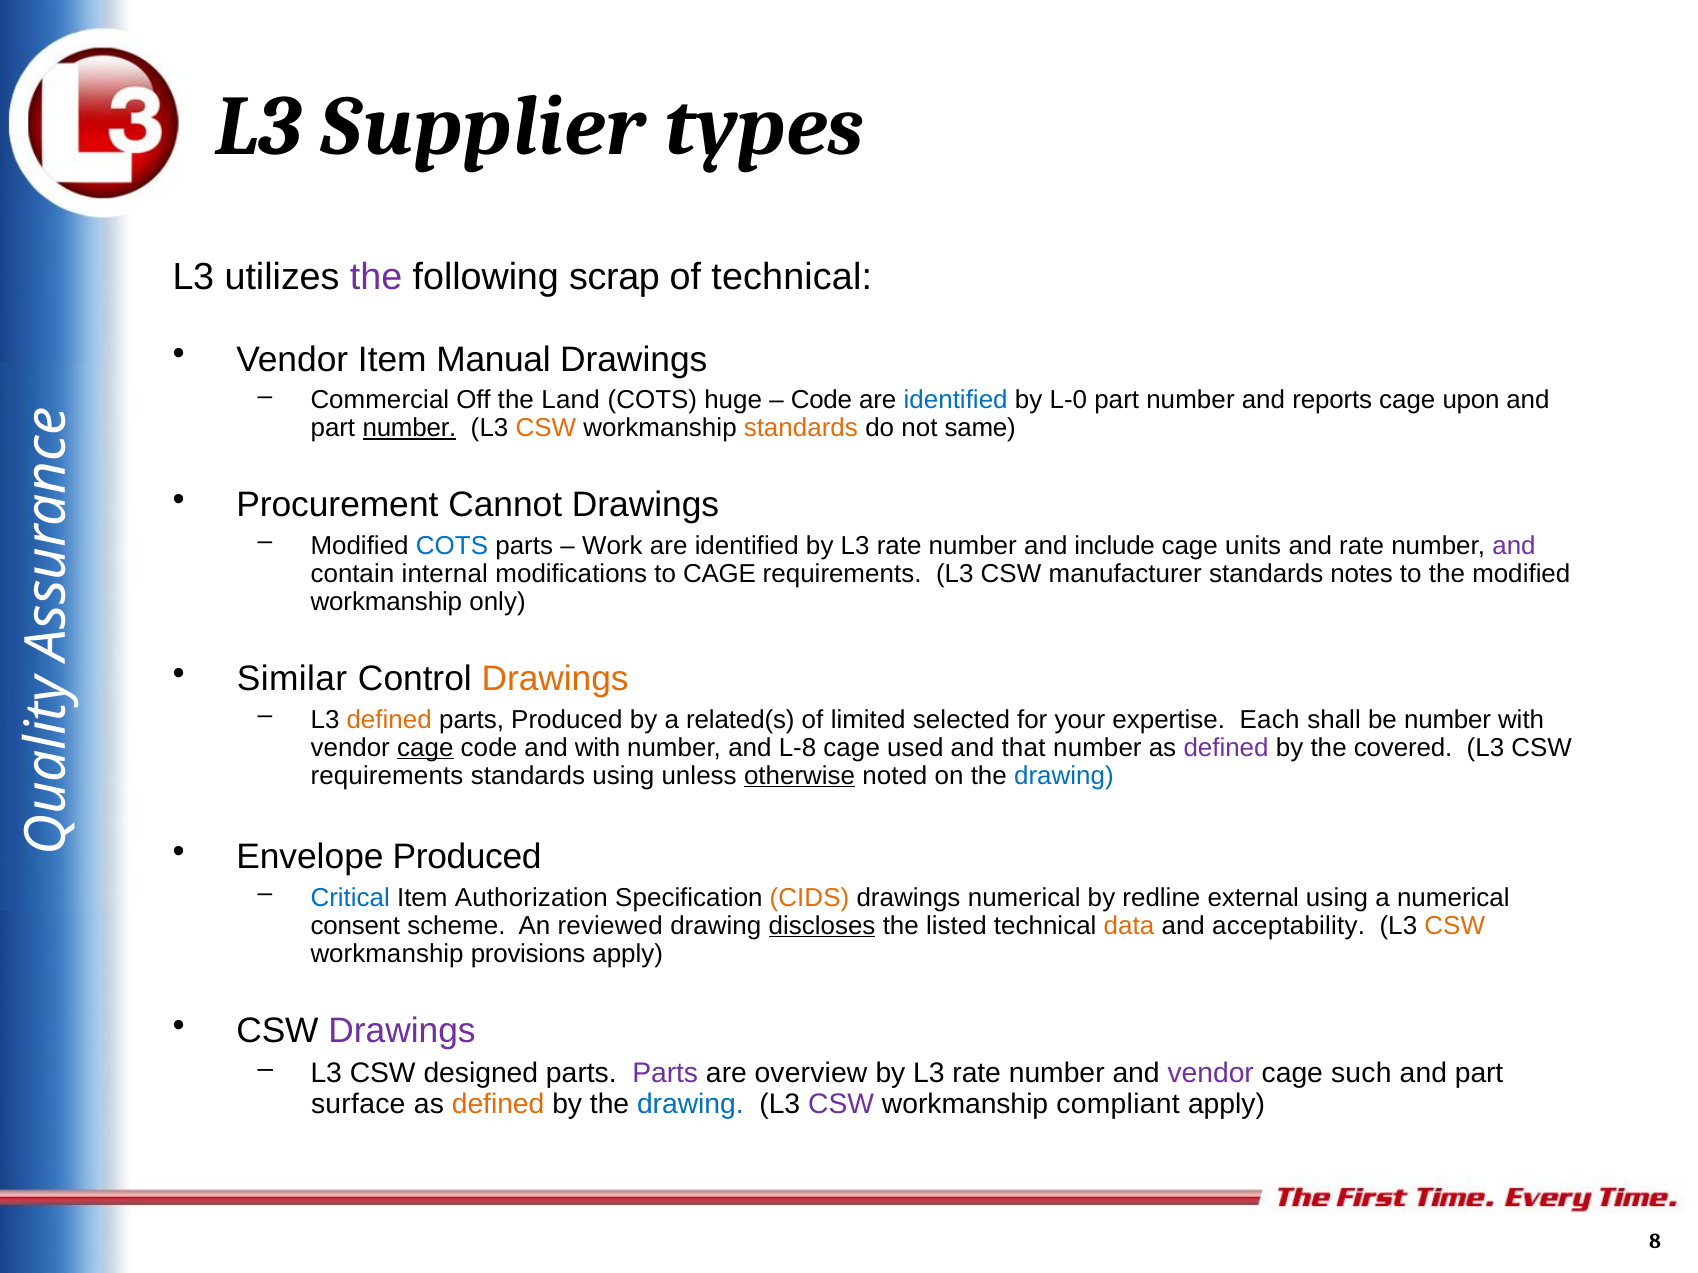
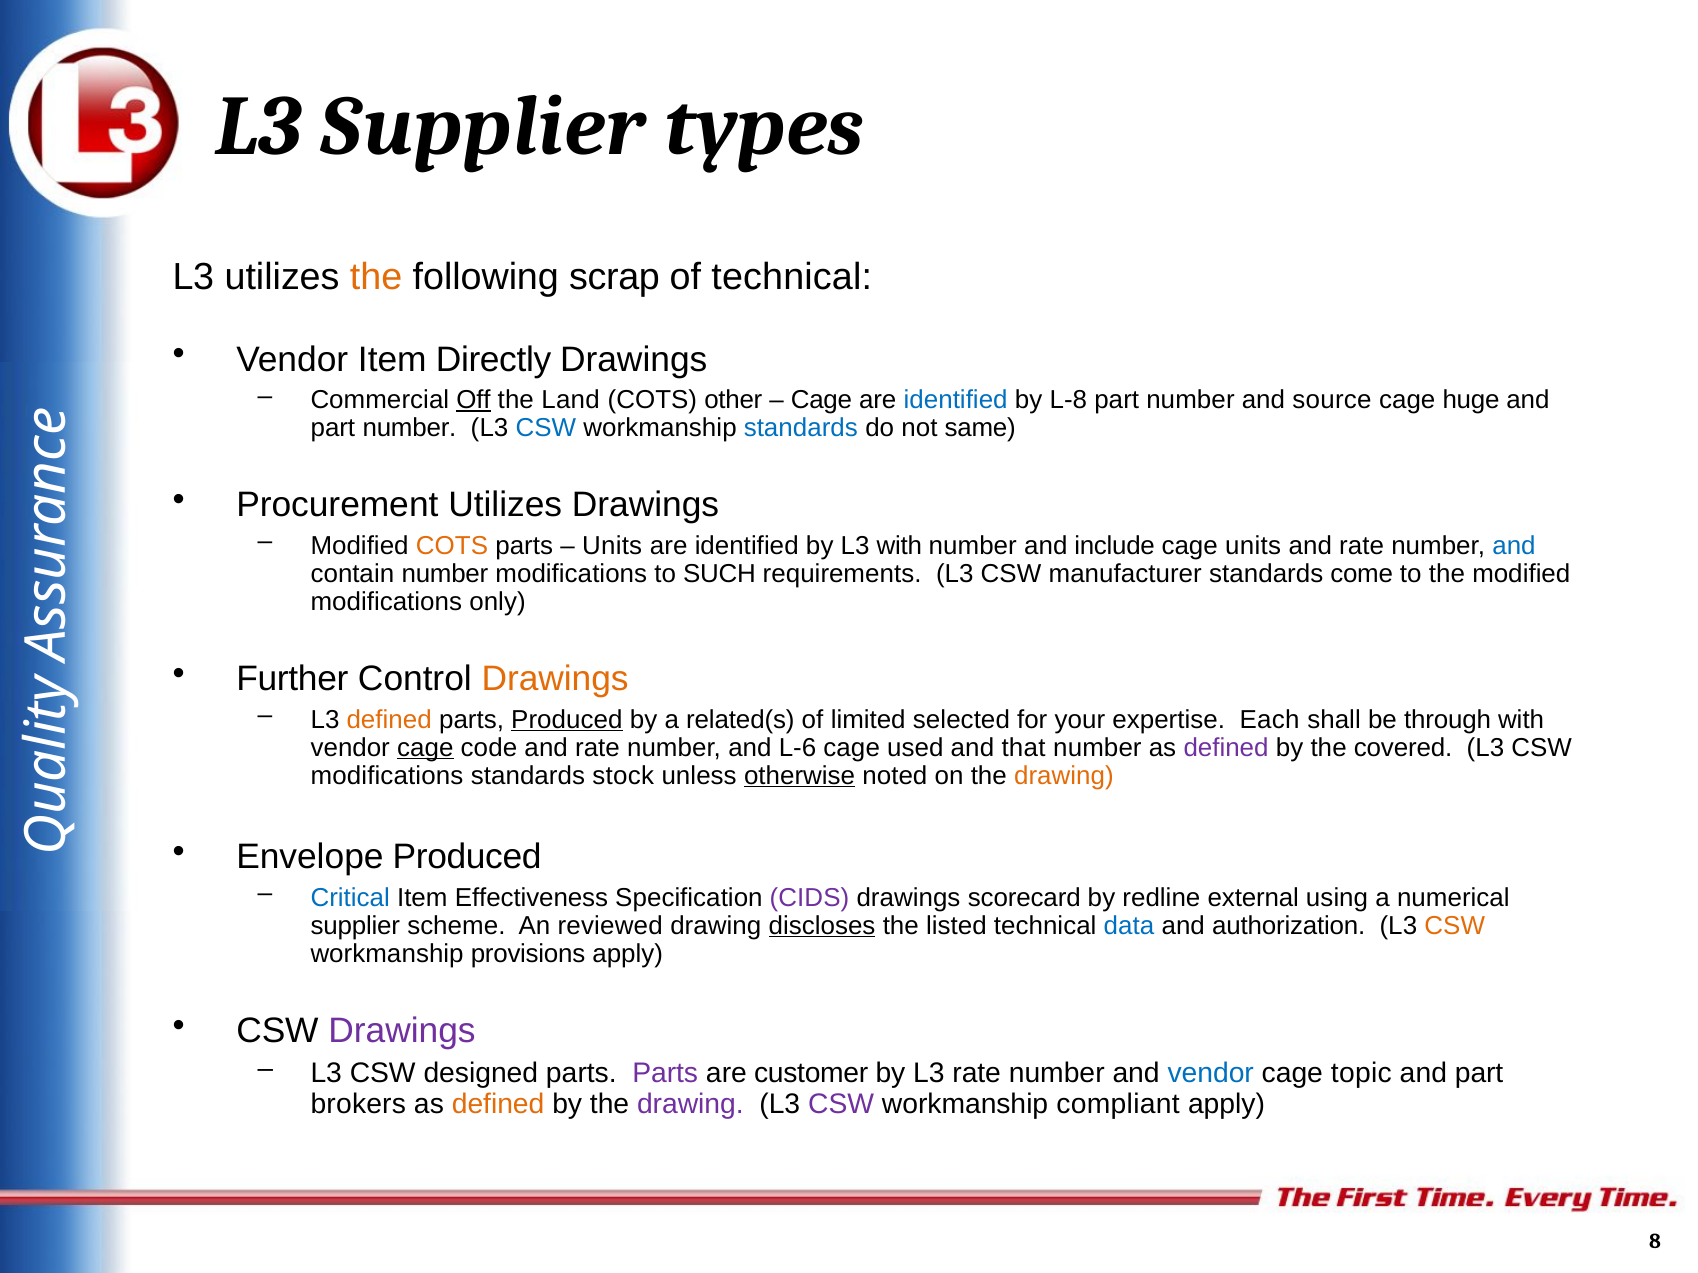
the at (376, 277) colour: purple -> orange
Manual: Manual -> Directly
Off underline: none -> present
huge: huge -> other
Code at (821, 400): Code -> Cage
L-0: L-0 -> L-8
reports: reports -> source
upon: upon -> huge
number at (409, 428) underline: present -> none
CSW at (546, 428) colour: orange -> blue
standards at (801, 428) colour: orange -> blue
Procurement Cannot: Cannot -> Utilizes
COTS at (452, 546) colour: blue -> orange
Work at (612, 546): Work -> Units
identified by L3 rate: rate -> with
and at (1514, 546) colour: purple -> blue
contain internal: internal -> number
to CAGE: CAGE -> SUCH
notes: notes -> come
workmanship at (386, 602): workmanship -> modifications
Similar: Similar -> Further
Produced at (567, 720) underline: none -> present
be number: number -> through
code and with: with -> rate
L-8: L-8 -> L-6
requirements at (387, 776): requirements -> modifications
standards using: using -> stock
drawing at (1064, 776) colour: blue -> orange
Authorization: Authorization -> Effectiveness
CIDS colour: orange -> purple
drawings numerical: numerical -> scorecard
consent at (355, 926): consent -> supplier
data colour: orange -> blue
acceptability: acceptability -> authorization
overview: overview -> customer
vendor at (1211, 1074) colour: purple -> blue
such: such -> topic
surface: surface -> brokers
drawing at (690, 1104) colour: blue -> purple
